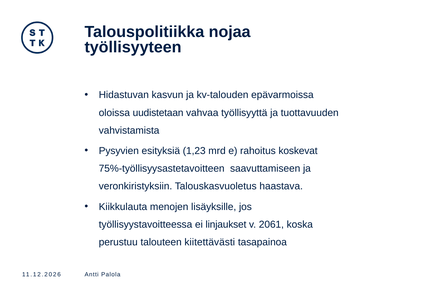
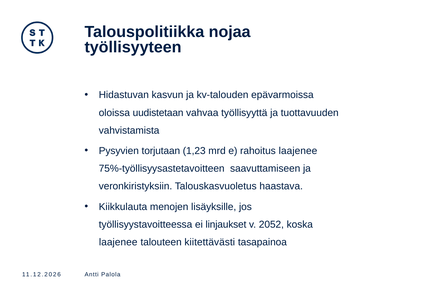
esityksiä: esityksiä -> torjutaan
rahoitus koskevat: koskevat -> laajenee
2061: 2061 -> 2052
perustuu at (118, 242): perustuu -> laajenee
